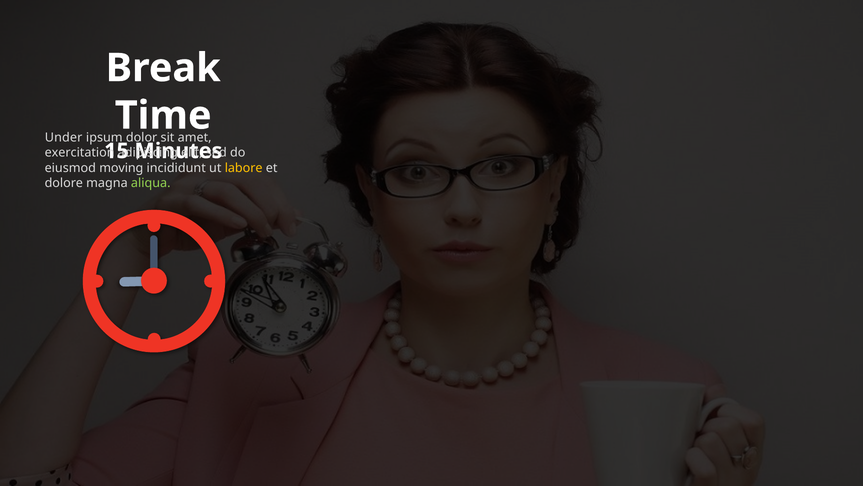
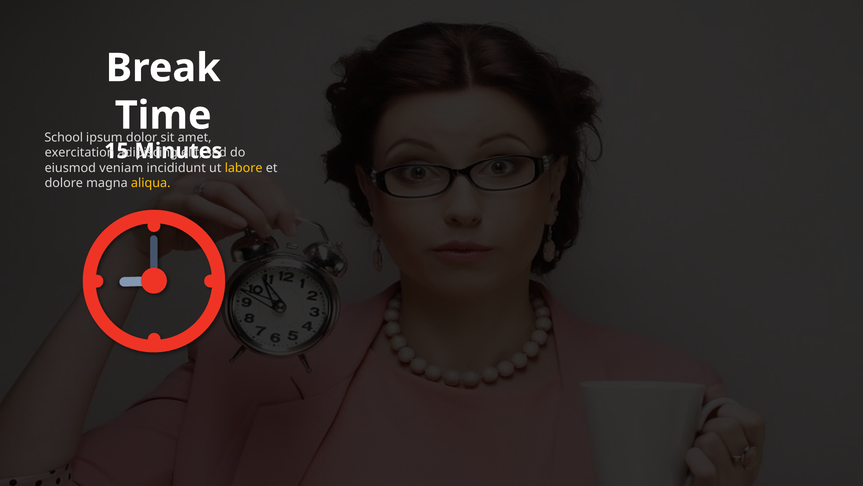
Under: Under -> School
moving: moving -> veniam
aliqua colour: light green -> yellow
